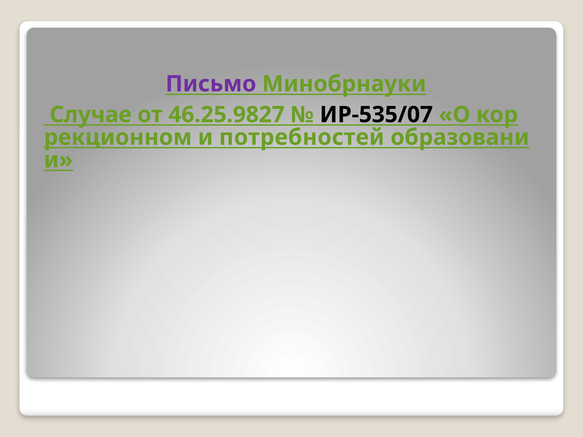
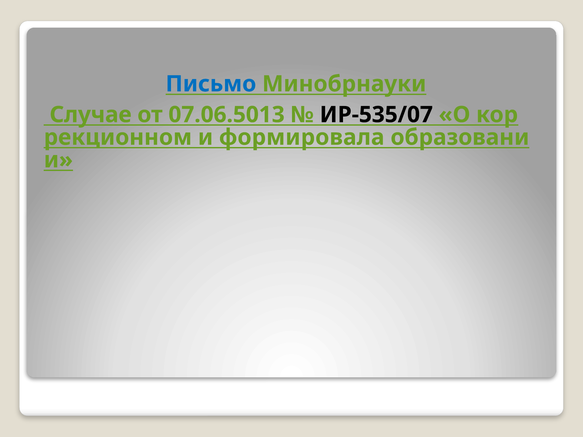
Письмо colour: purple -> blue
46.25.9827: 46.25.9827 -> 07.06.5013
потребностей: потребностей -> формировала
